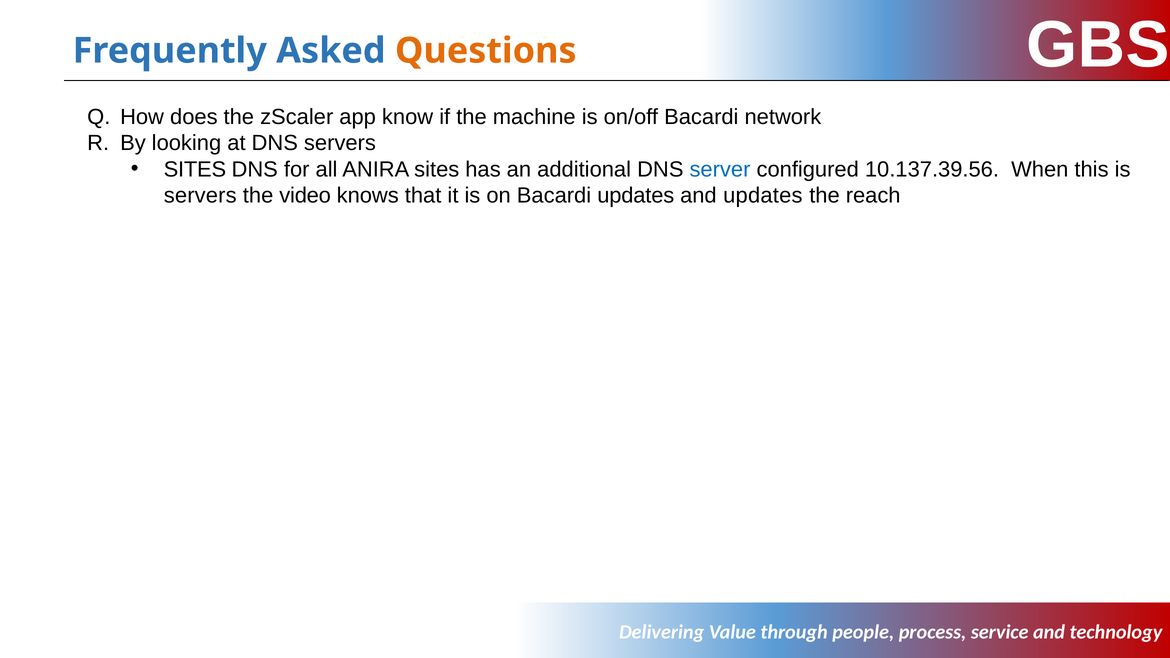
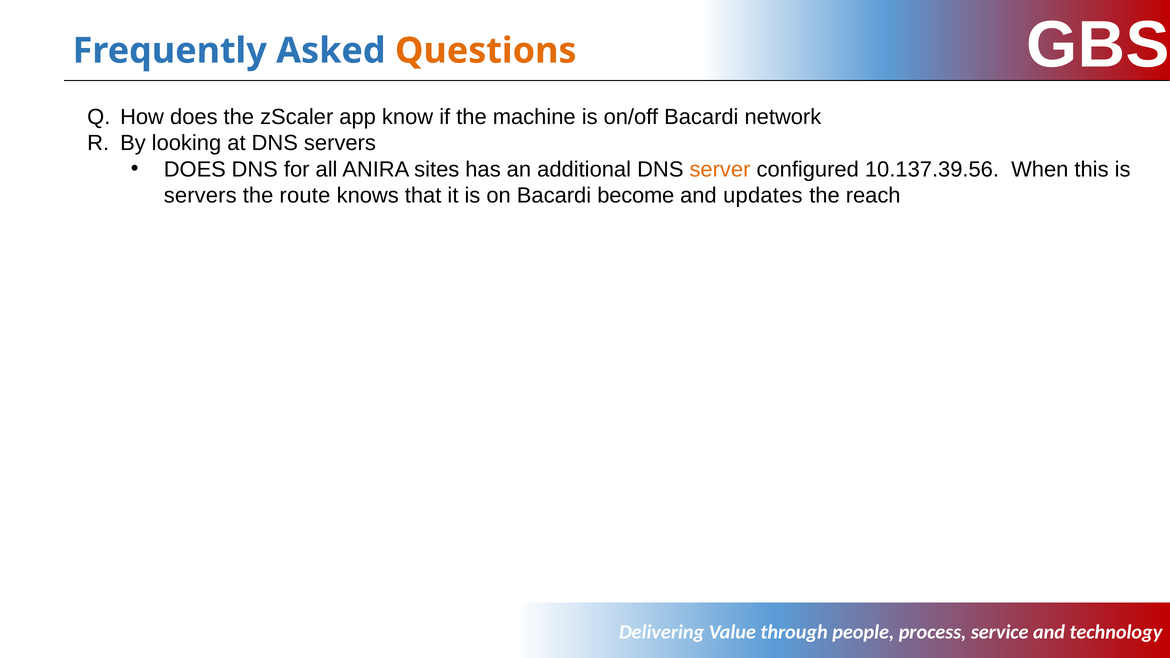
SITES at (195, 169): SITES -> DOES
server colour: blue -> orange
video: video -> route
Bacardi updates: updates -> become
